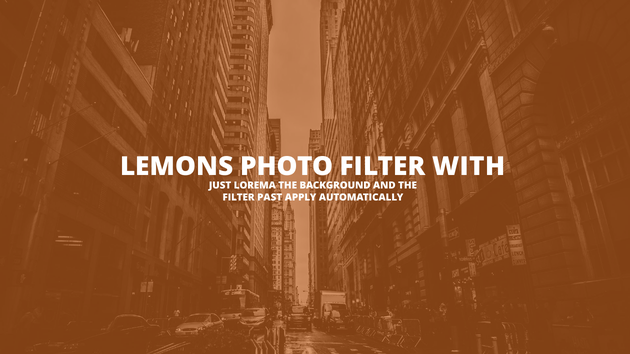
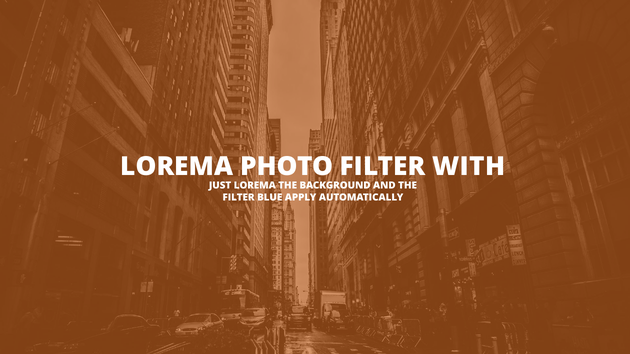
LEMONS at (177, 167): LEMONS -> LOREMA
PAST: PAST -> BLUE
